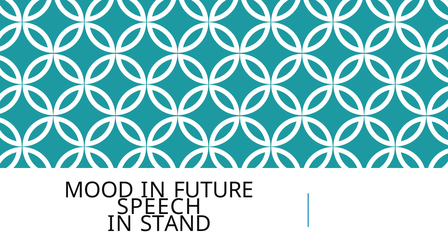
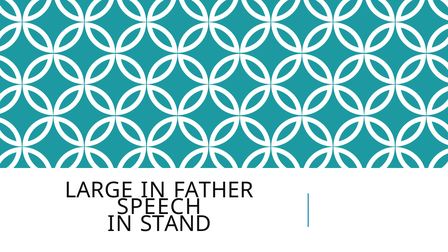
MOOD: MOOD -> LARGE
FUTURE: FUTURE -> FATHER
